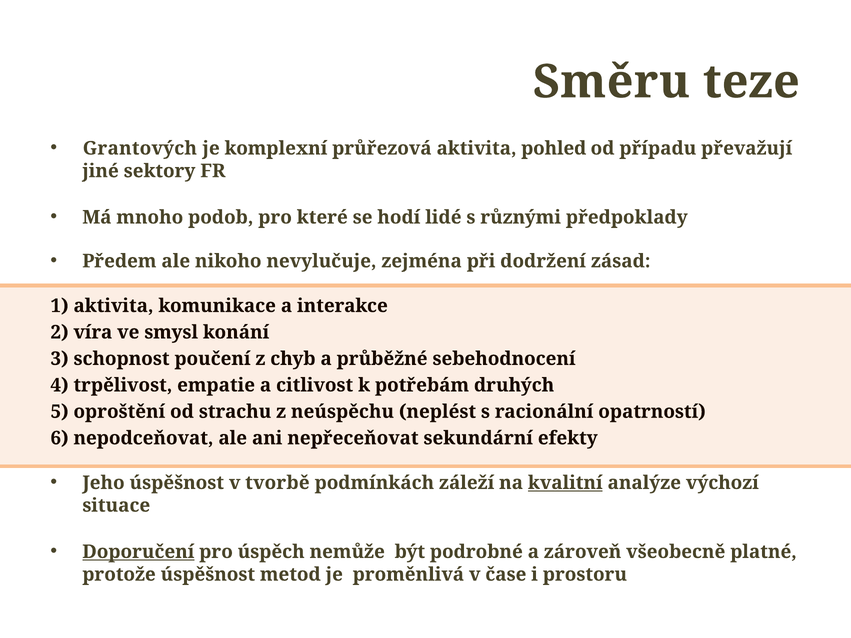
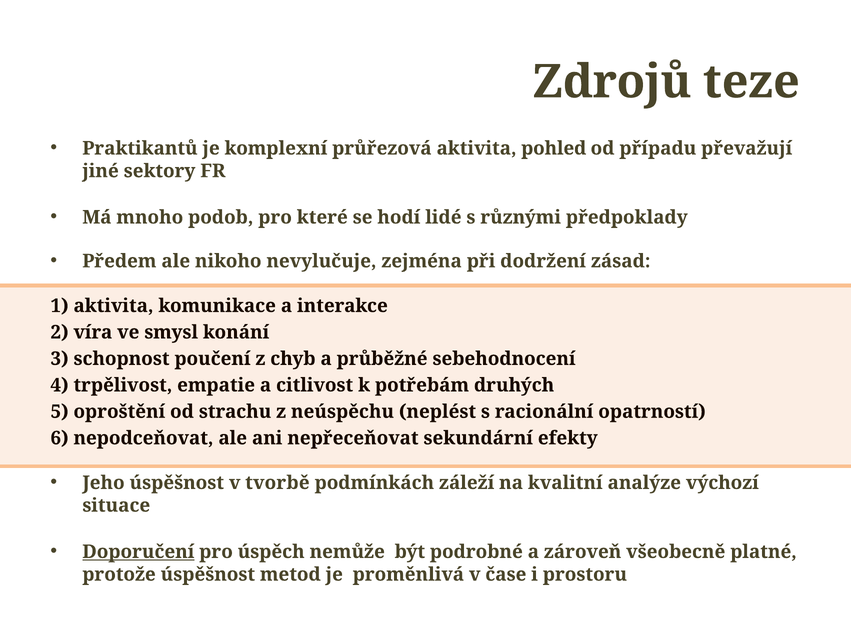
Směru: Směru -> Zdrojů
Grantových: Grantových -> Praktikantů
kvalitní underline: present -> none
